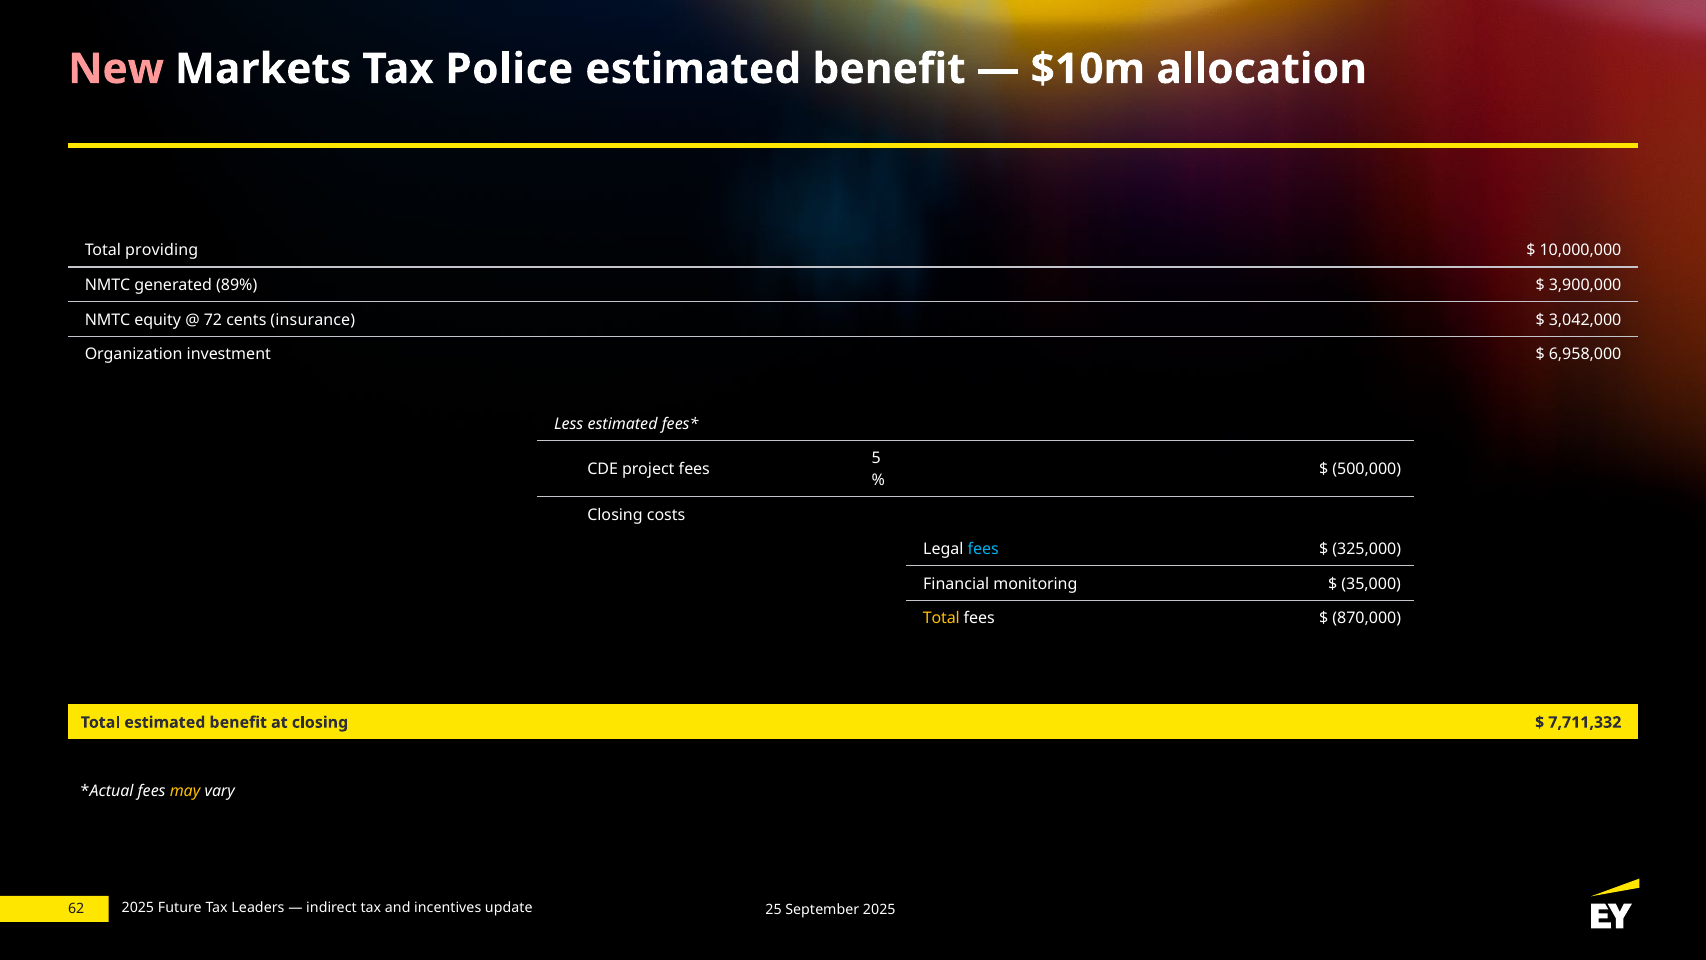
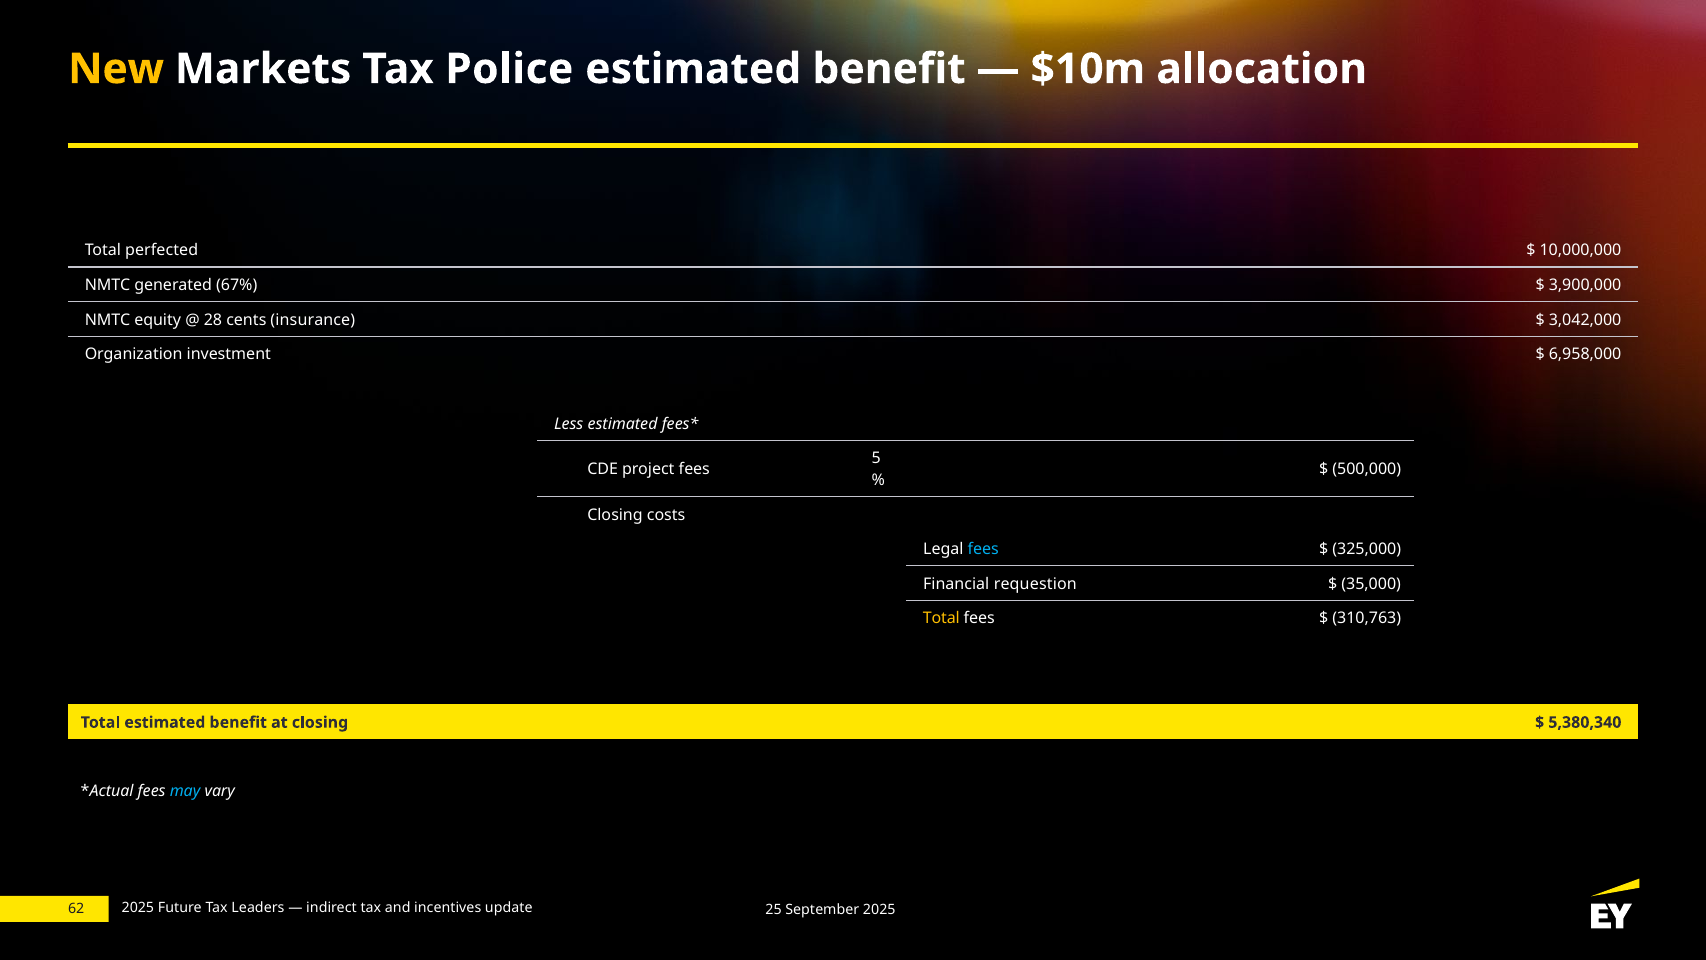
New colour: pink -> yellow
providing: providing -> perfected
89%: 89% -> 67%
72: 72 -> 28
monitoring: monitoring -> requestion
870,000: 870,000 -> 310,763
7,711,332: 7,711,332 -> 5,380,340
may colour: yellow -> light blue
